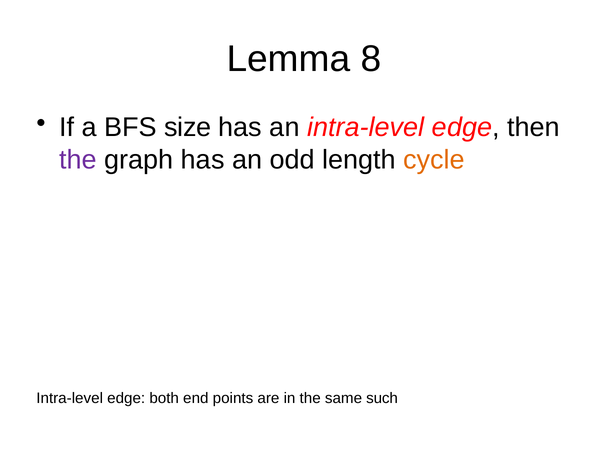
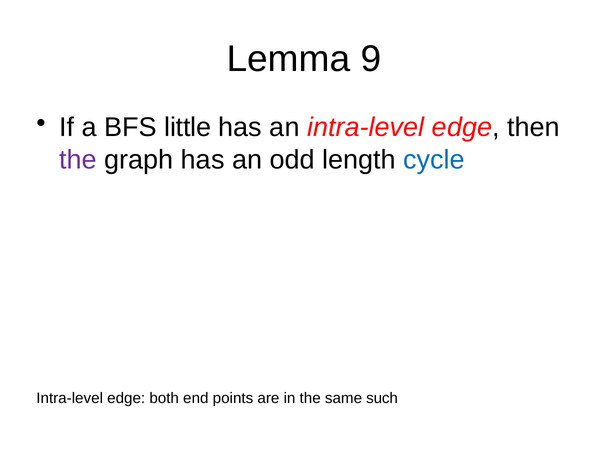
8: 8 -> 9
size: size -> little
cycle colour: orange -> blue
